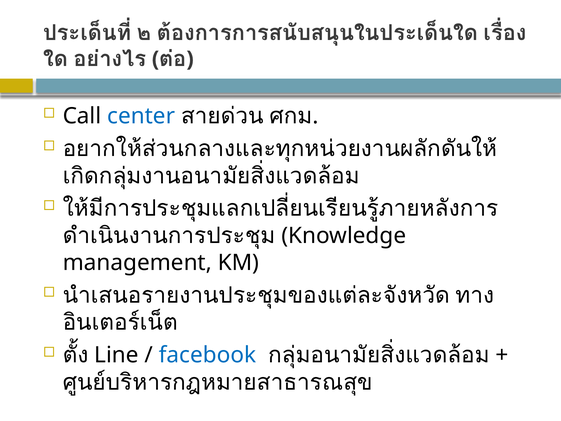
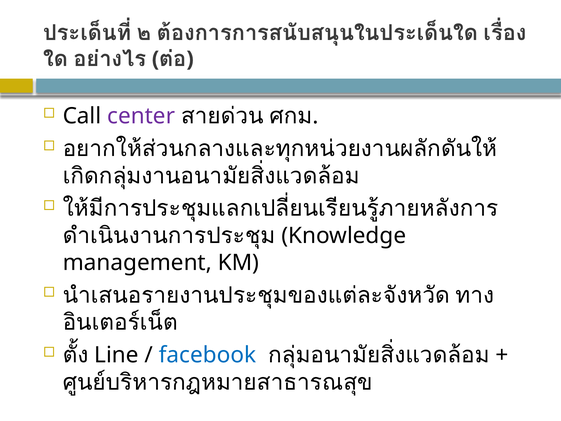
center colour: blue -> purple
